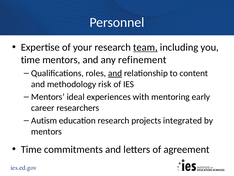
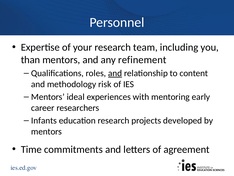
team underline: present -> none
time at (30, 60): time -> than
Autism: Autism -> Infants
integrated: integrated -> developed
